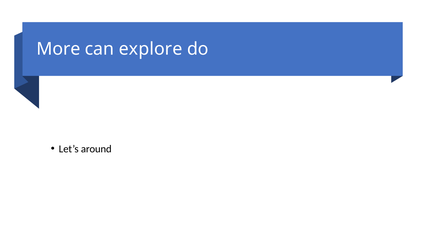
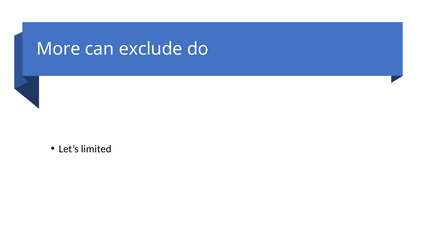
explore: explore -> exclude
around: around -> limited
